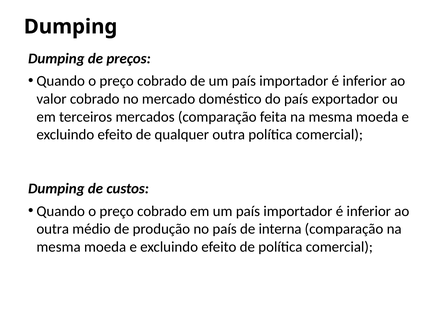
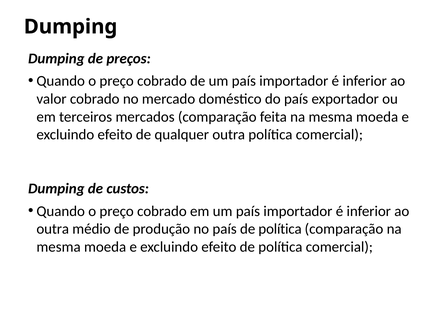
país de interna: interna -> política
